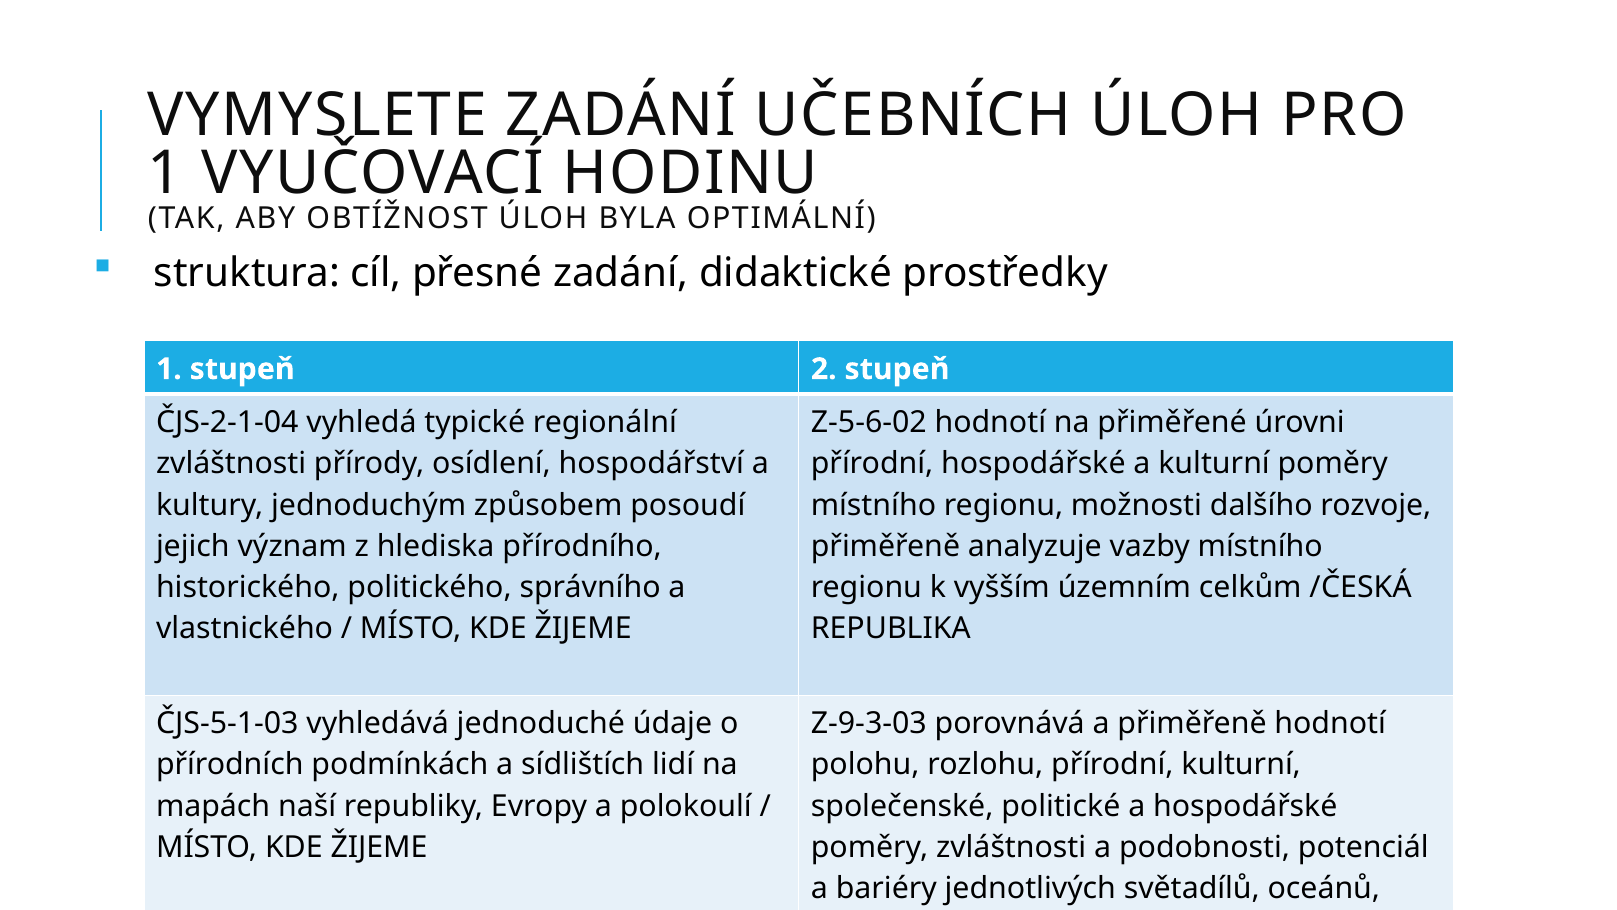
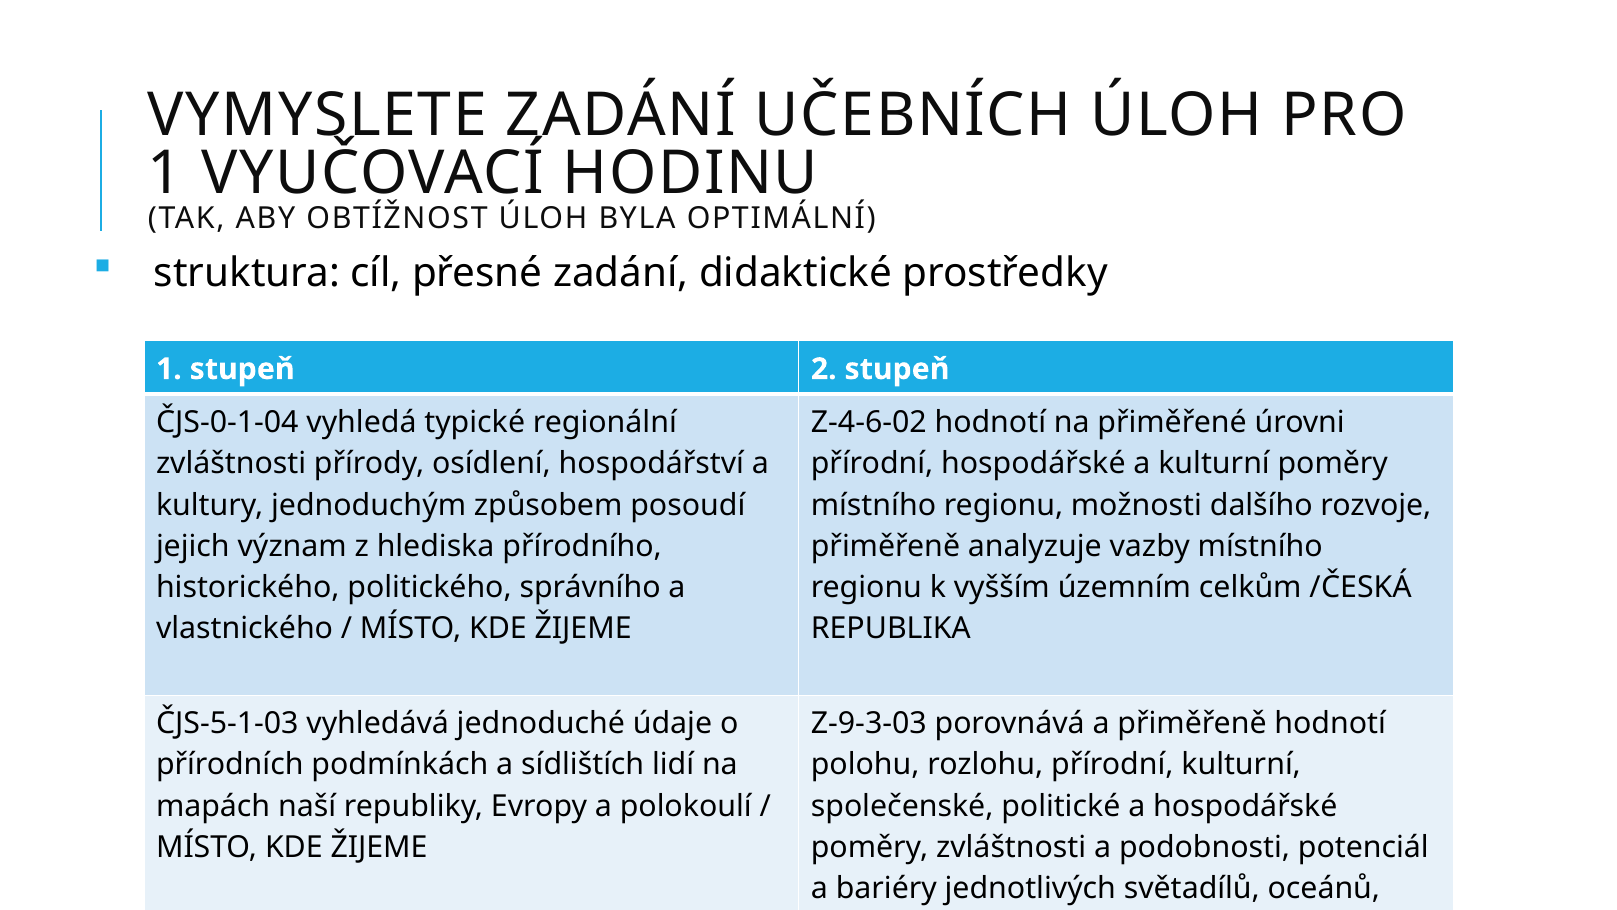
ČJS-2-1-04: ČJS-2-1-04 -> ČJS-0-1-04
Z-5-6-02: Z-5-6-02 -> Z-4-6-02
